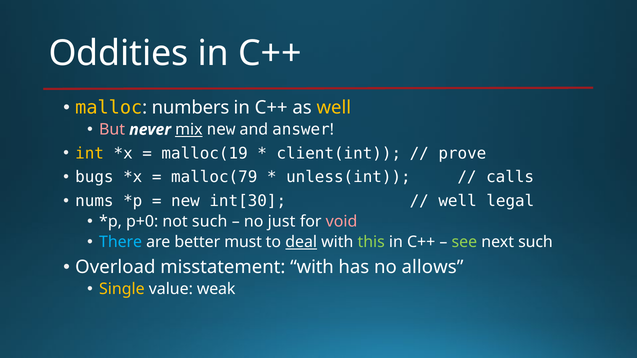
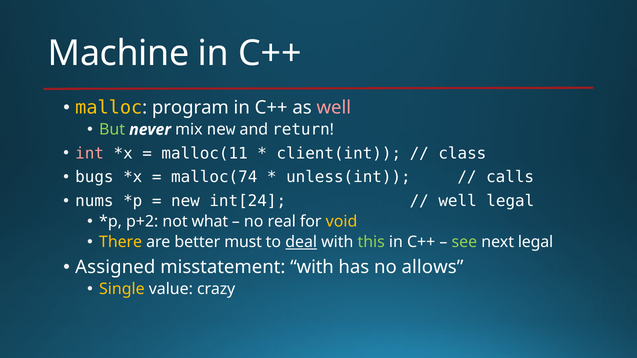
Oddities: Oddities -> Machine
numbers: numbers -> program
well at (334, 108) colour: yellow -> pink
But colour: pink -> light green
mix underline: present -> none
answer: answer -> return
int colour: yellow -> pink
malloc(19: malloc(19 -> malloc(11
prove: prove -> class
malloc(79: malloc(79 -> malloc(74
int[30: int[30 -> int[24
p+0: p+0 -> p+2
not such: such -> what
just: just -> real
void colour: pink -> yellow
There colour: light blue -> yellow
next such: such -> legal
Overload: Overload -> Assigned
weak: weak -> crazy
